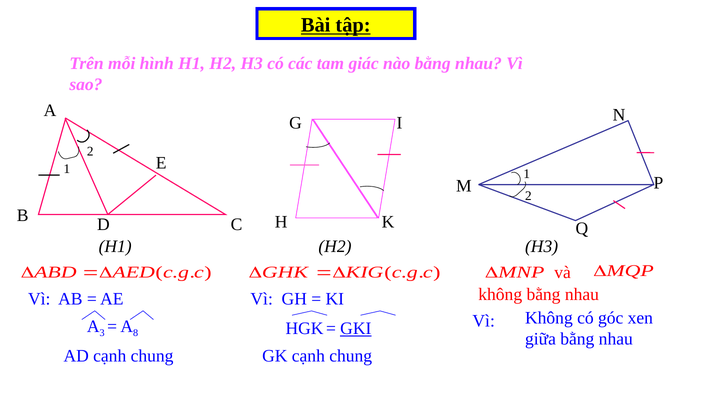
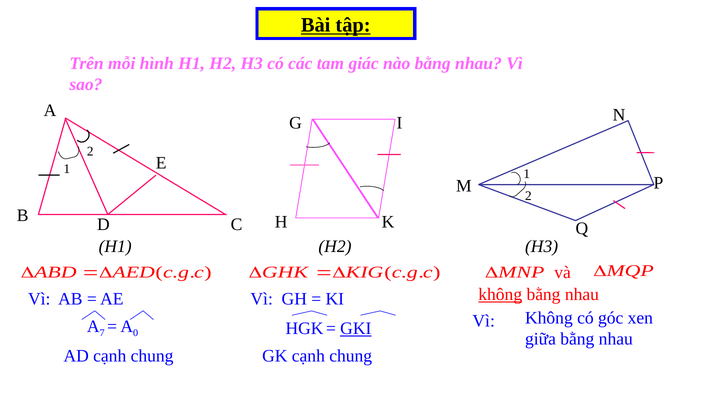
không at (500, 295) underline: none -> present
3: 3 -> 7
8: 8 -> 0
